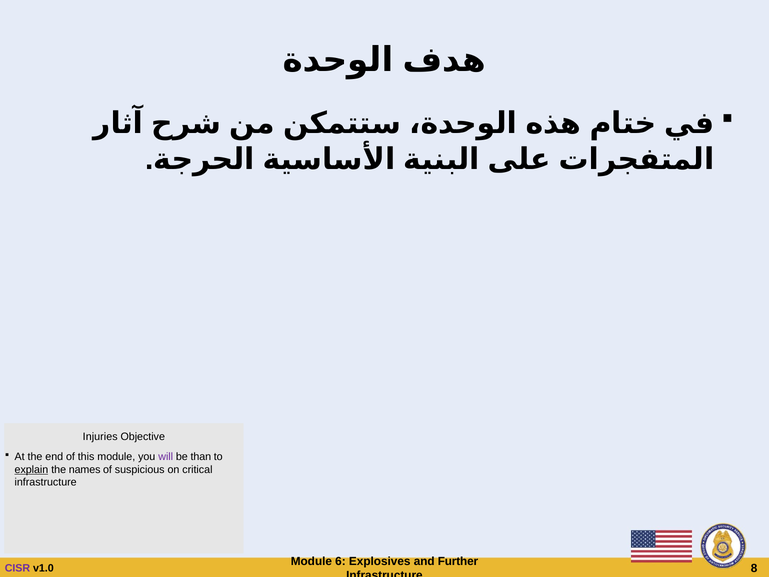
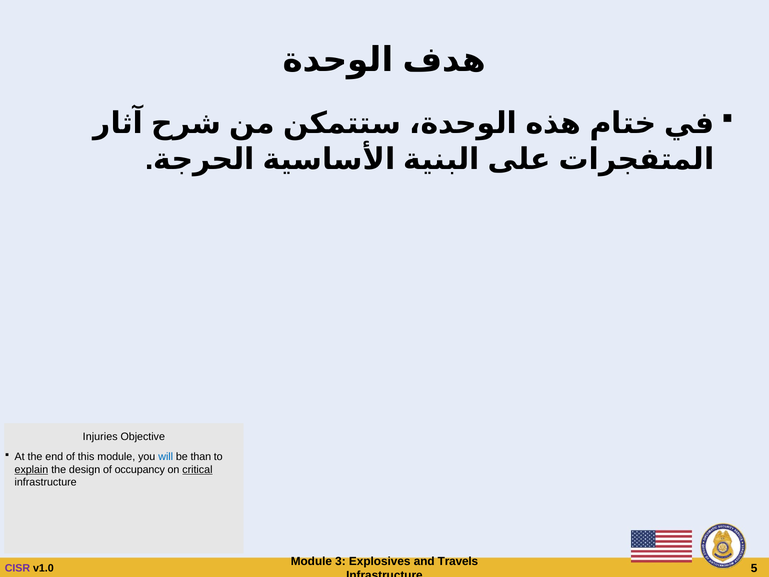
will colour: purple -> blue
names: names -> design
suspicious: suspicious -> occupancy
critical underline: none -> present
6: 6 -> 3
Further: Further -> Travels
8: 8 -> 5
